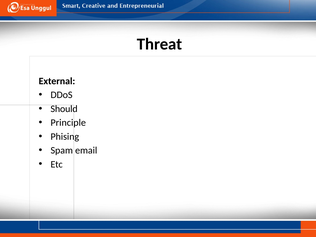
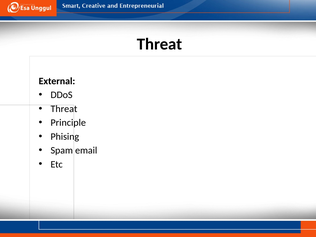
Should at (64, 109): Should -> Threat
